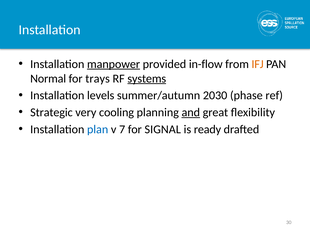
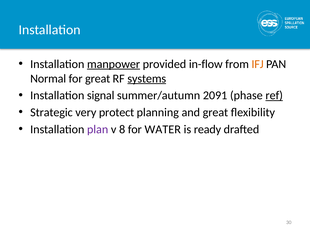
for trays: trays -> great
levels: levels -> signal
2030: 2030 -> 2091
ref underline: none -> present
cooling: cooling -> protect
and underline: present -> none
plan colour: blue -> purple
7: 7 -> 8
SIGNAL: SIGNAL -> WATER
